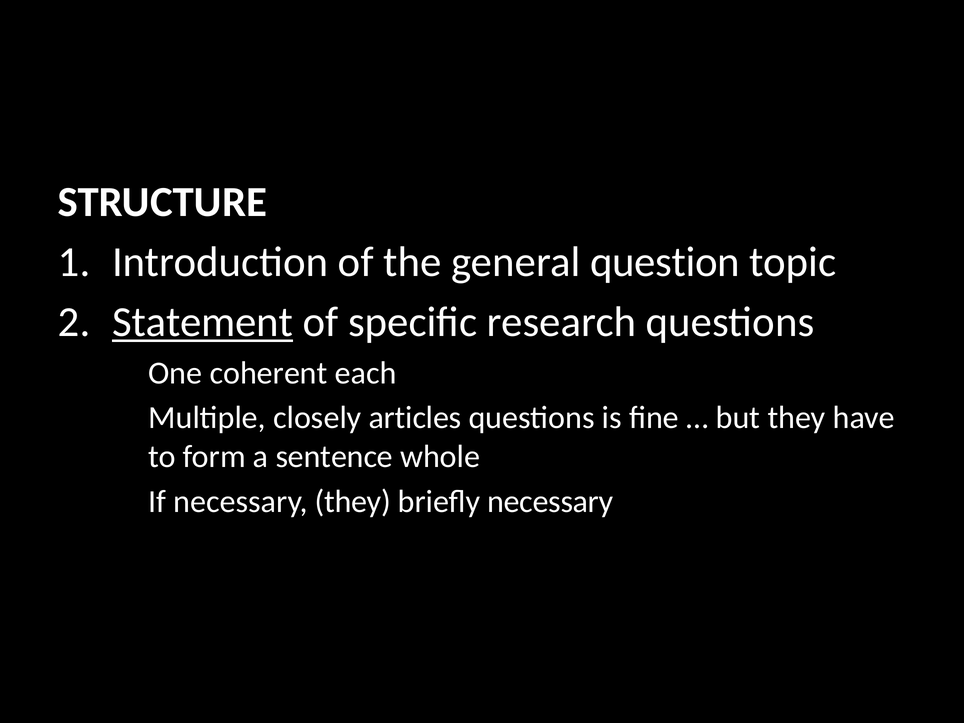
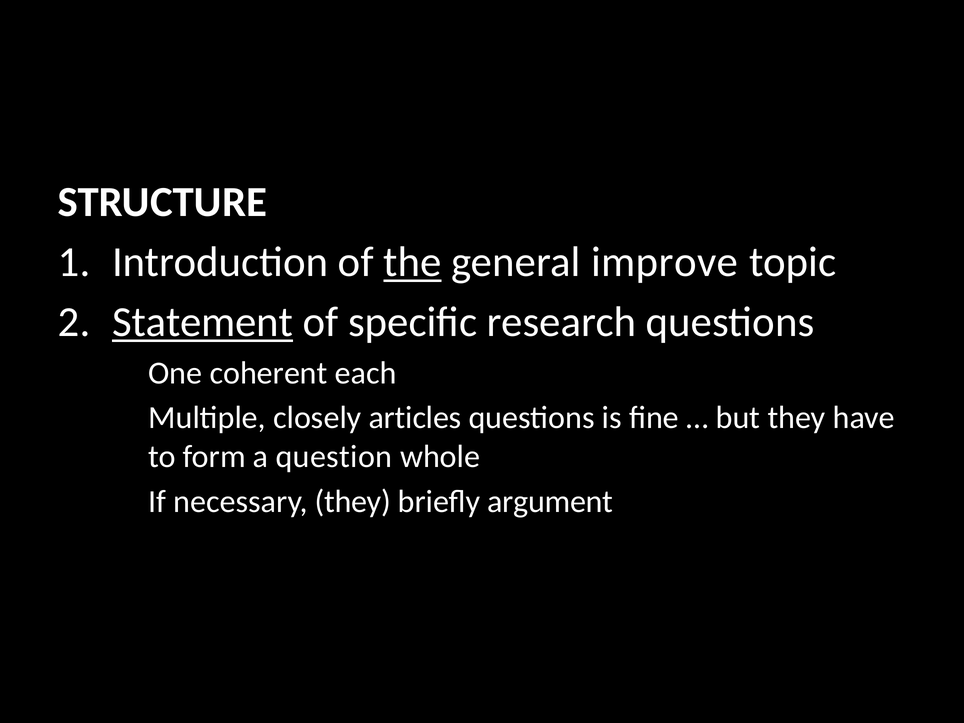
the underline: none -> present
question: question -> improve
sentence: sentence -> question
briefly necessary: necessary -> argument
